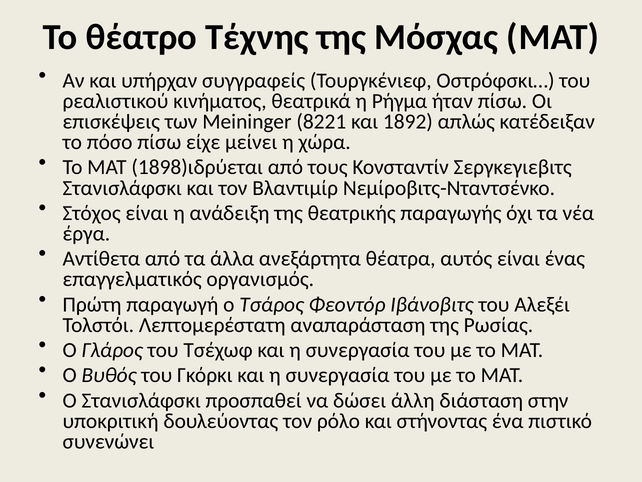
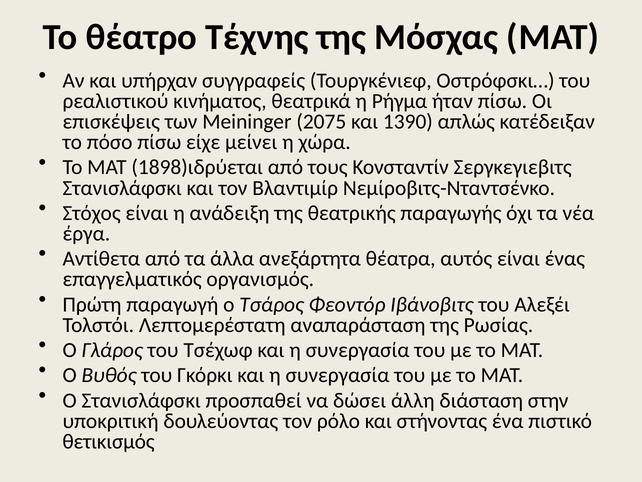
8221: 8221 -> 2075
1892: 1892 -> 1390
συνενώνει: συνενώνει -> θετικισμός
